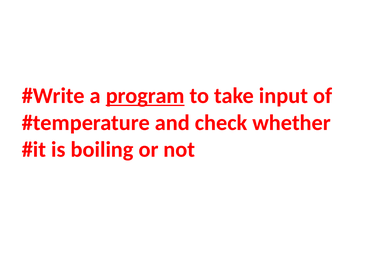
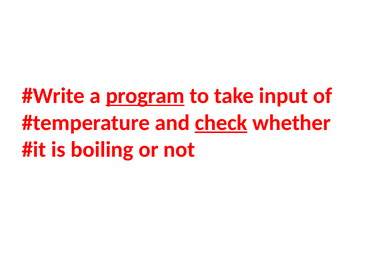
check underline: none -> present
